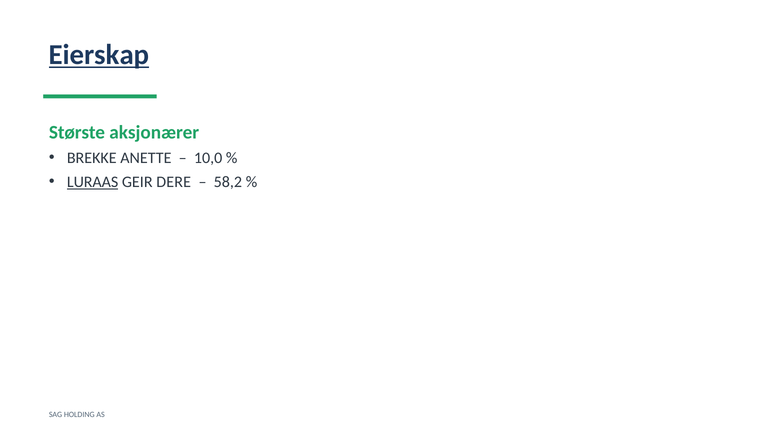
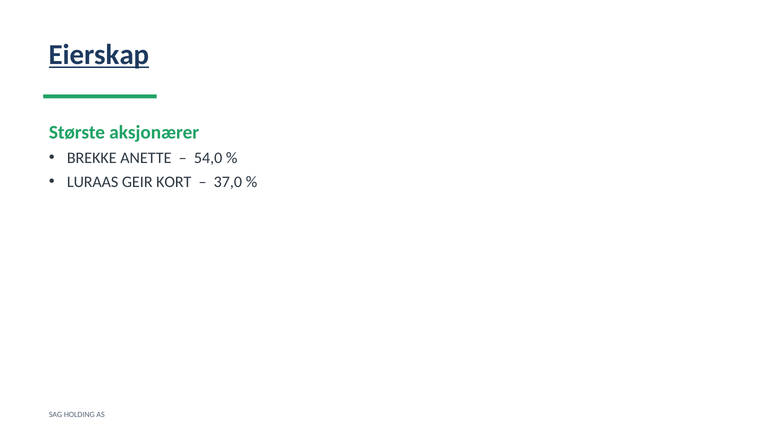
10,0: 10,0 -> 54,0
LURAAS underline: present -> none
DERE: DERE -> KORT
58,2: 58,2 -> 37,0
